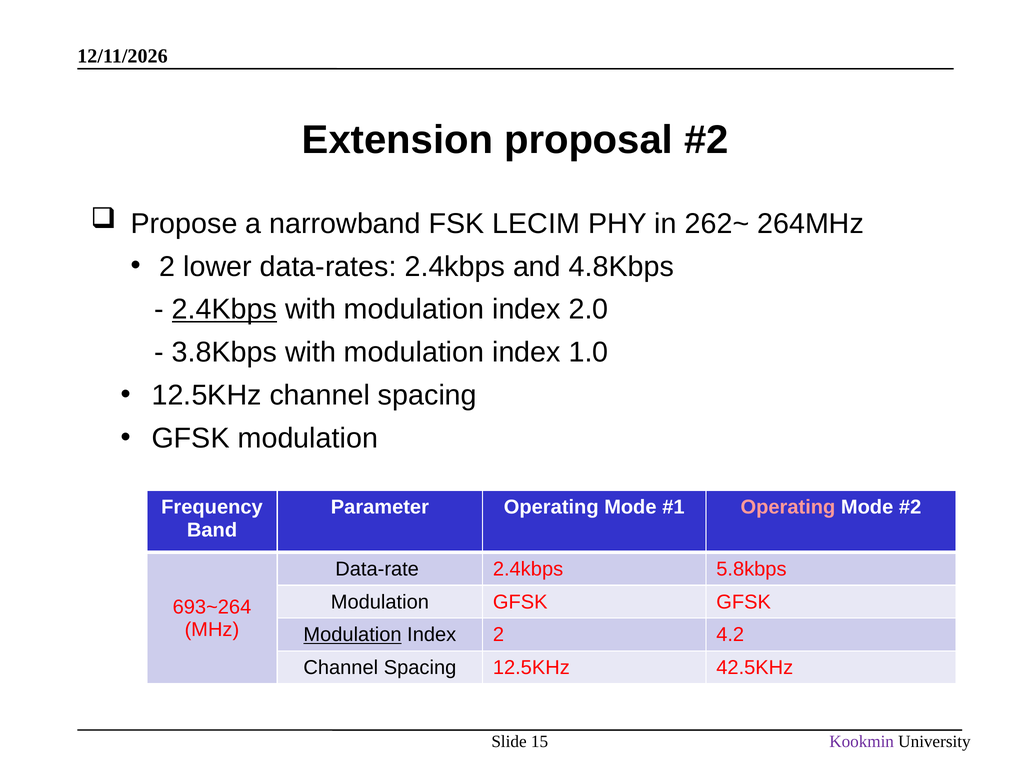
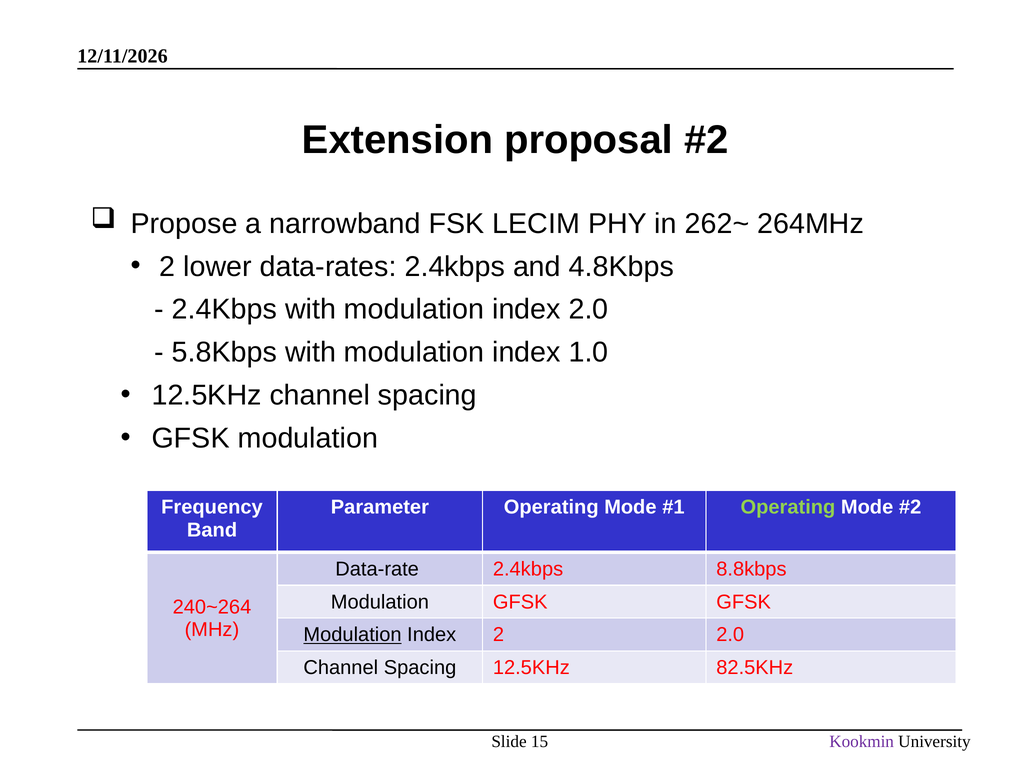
2.4Kbps at (225, 310) underline: present -> none
3.8Kbps: 3.8Kbps -> 5.8Kbps
Operating at (788, 508) colour: pink -> light green
5.8kbps: 5.8kbps -> 8.8kbps
693~264: 693~264 -> 240~264
2 4.2: 4.2 -> 2.0
42.5KHz: 42.5KHz -> 82.5KHz
